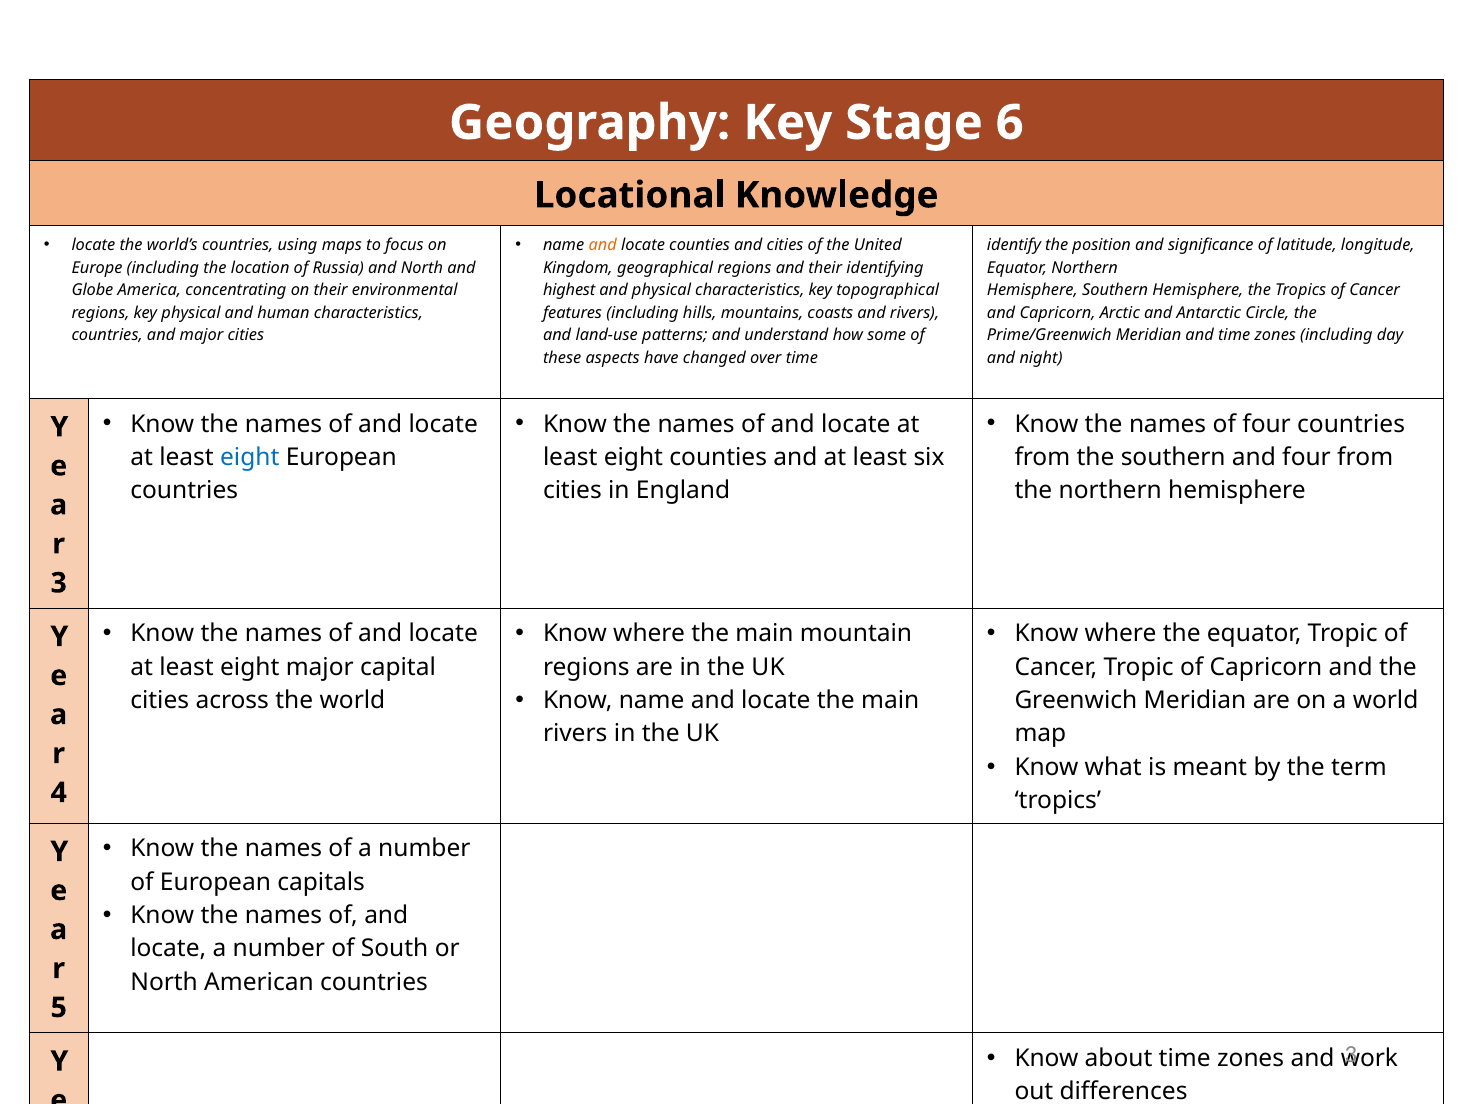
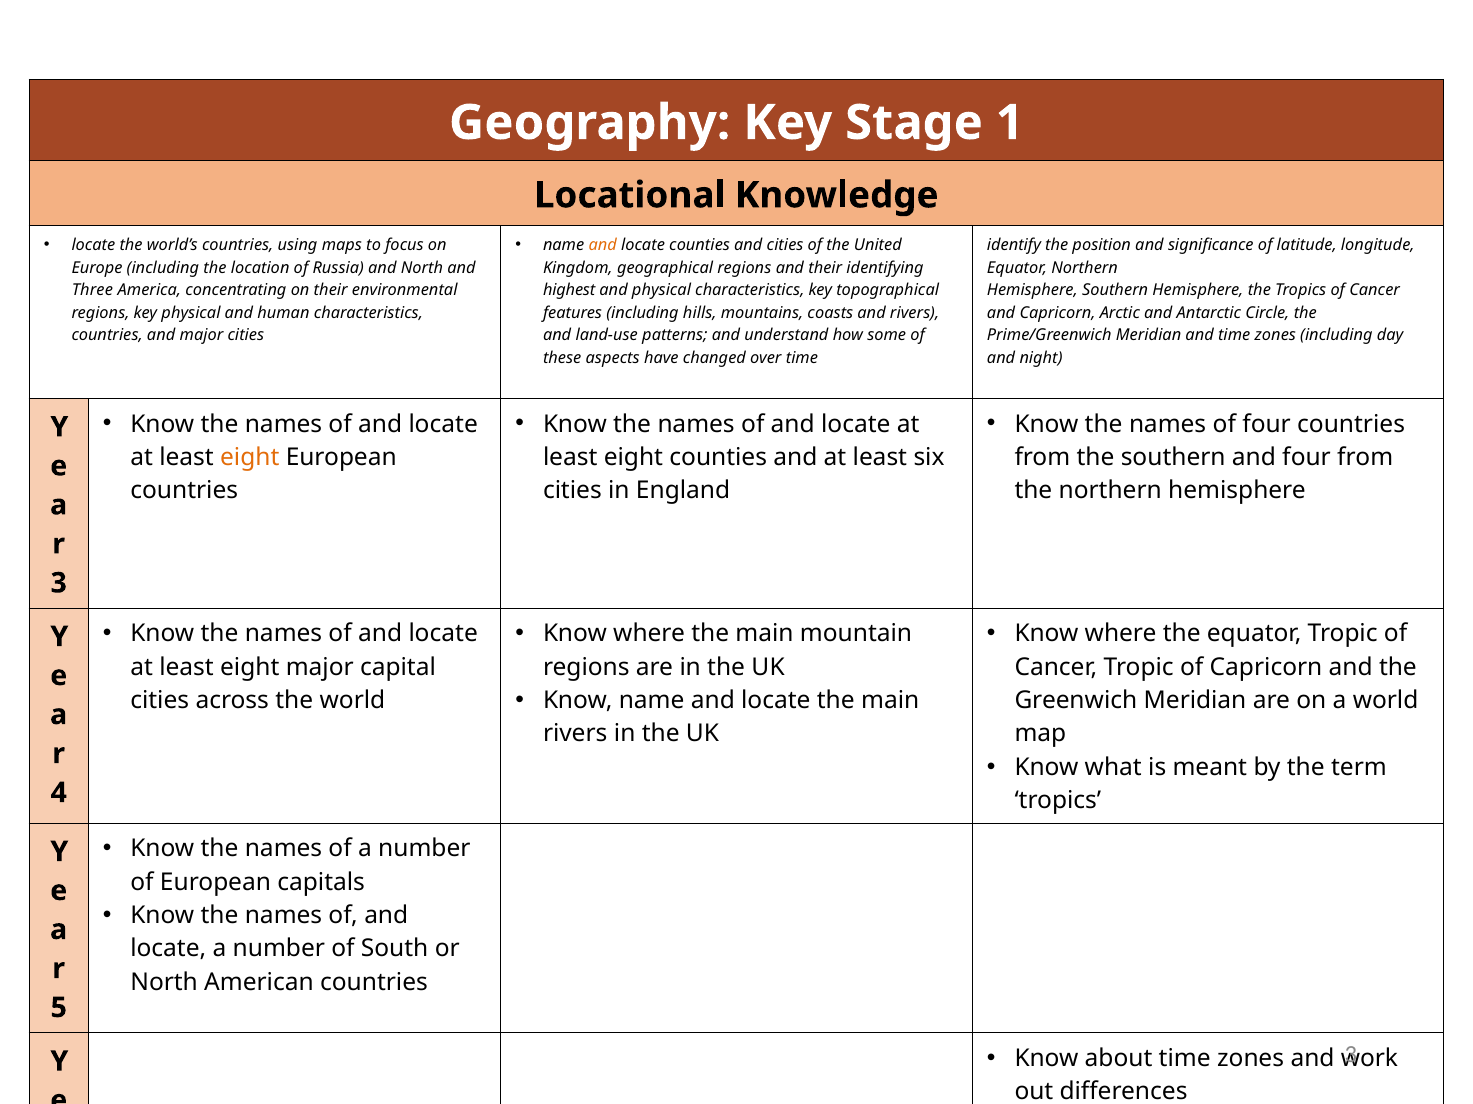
Stage 6: 6 -> 1
Globe: Globe -> Three
eight at (250, 458) colour: blue -> orange
